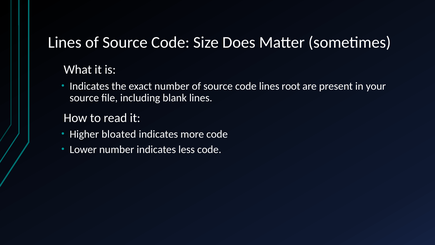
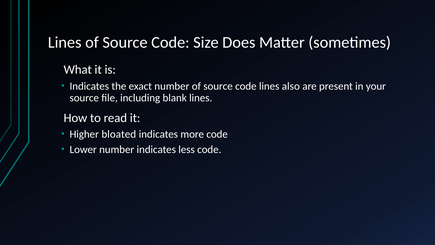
root: root -> also
